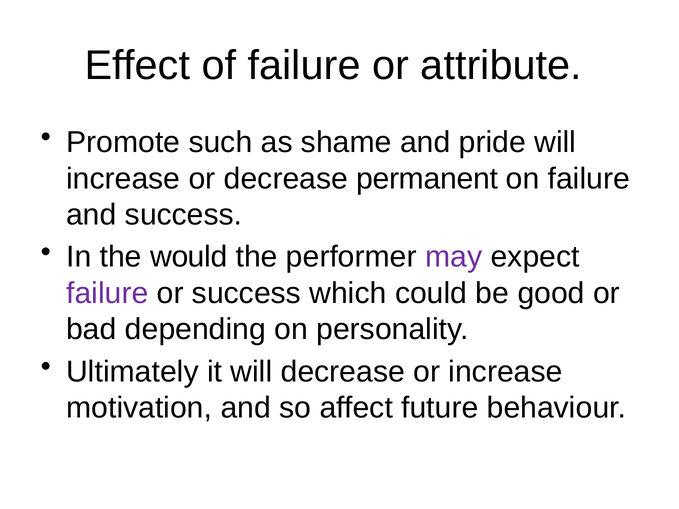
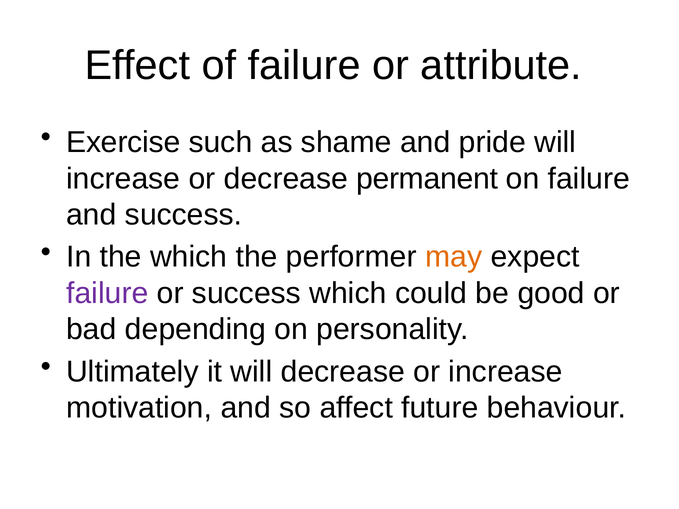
Promote: Promote -> Exercise
the would: would -> which
may colour: purple -> orange
